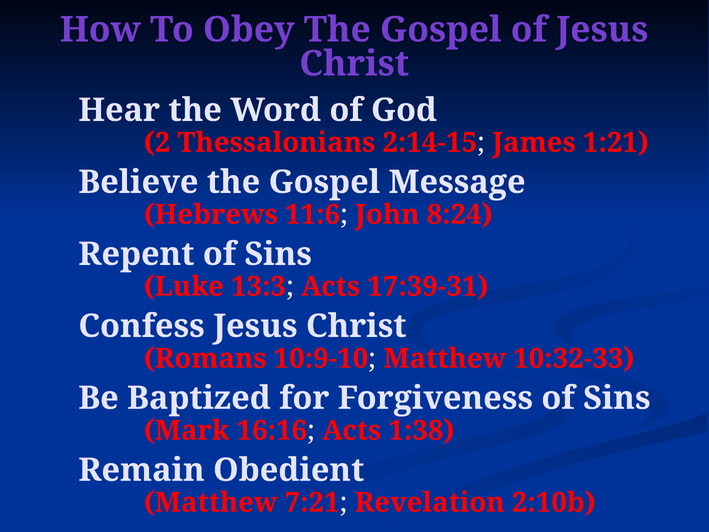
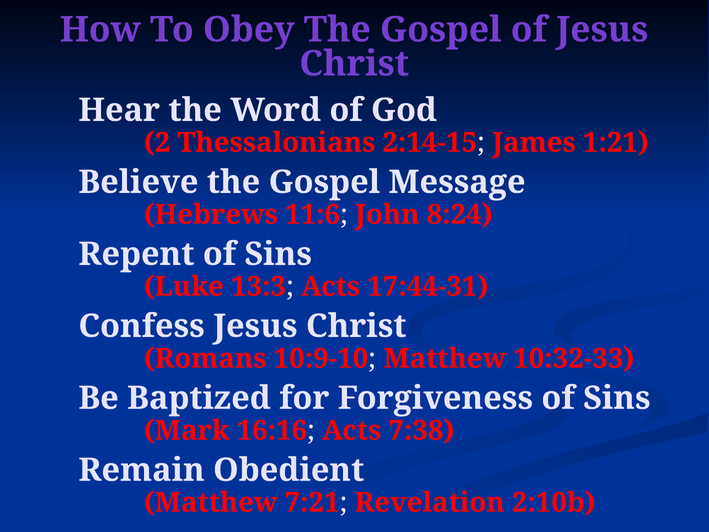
17:39-31: 17:39-31 -> 17:44-31
1:38: 1:38 -> 7:38
